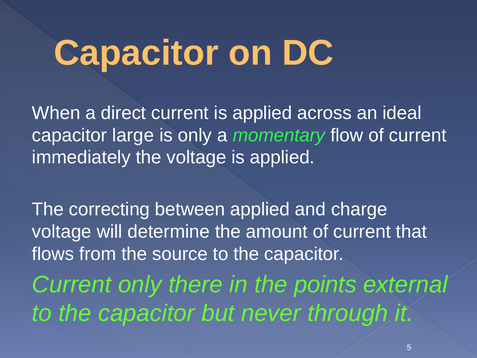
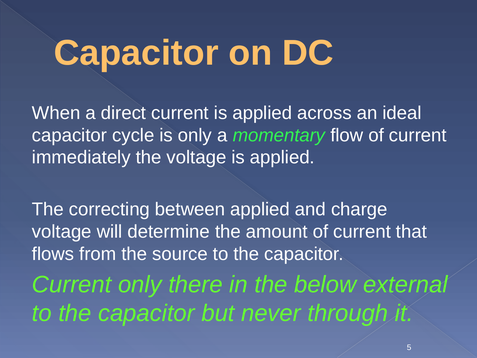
large: large -> cycle
points: points -> below
